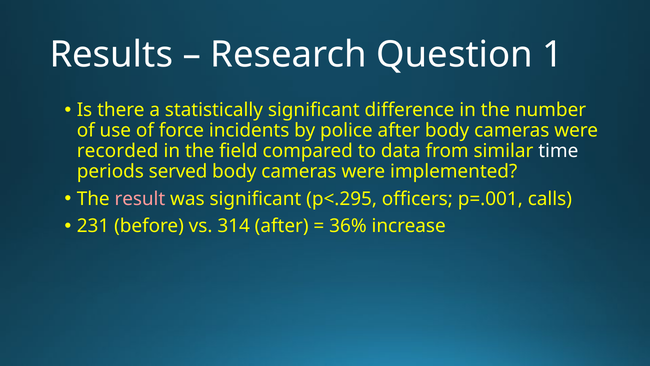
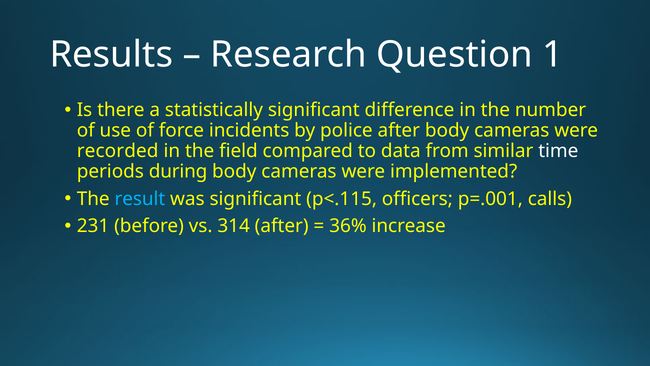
served: served -> during
result colour: pink -> light blue
p<.295: p<.295 -> p<.115
